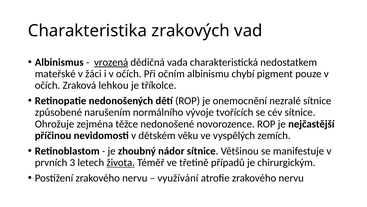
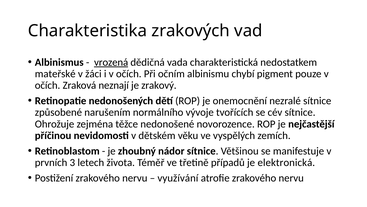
lehkou: lehkou -> neznají
tříkolce: tříkolce -> zrakový
života underline: present -> none
chirurgickým: chirurgickým -> elektronická
